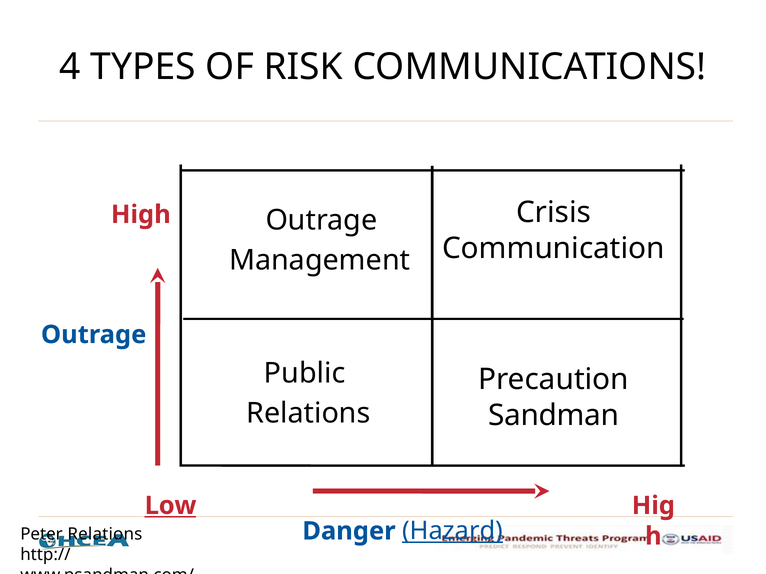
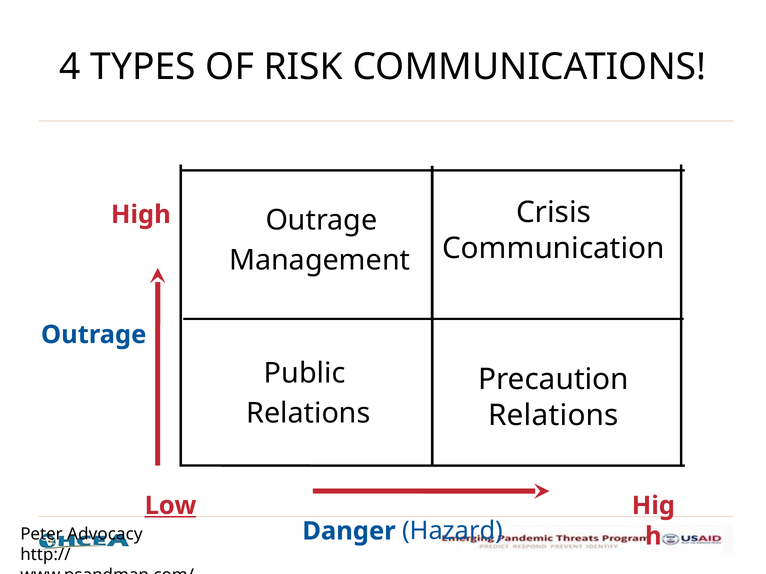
Sandman at (554, 416): Sandman -> Relations
Hazard underline: present -> none
Peter Relations: Relations -> Advocacy
